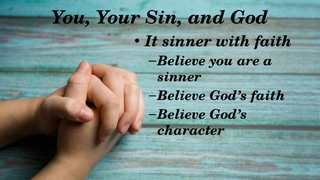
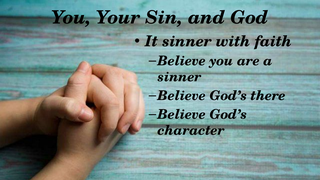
God’s faith: faith -> there
